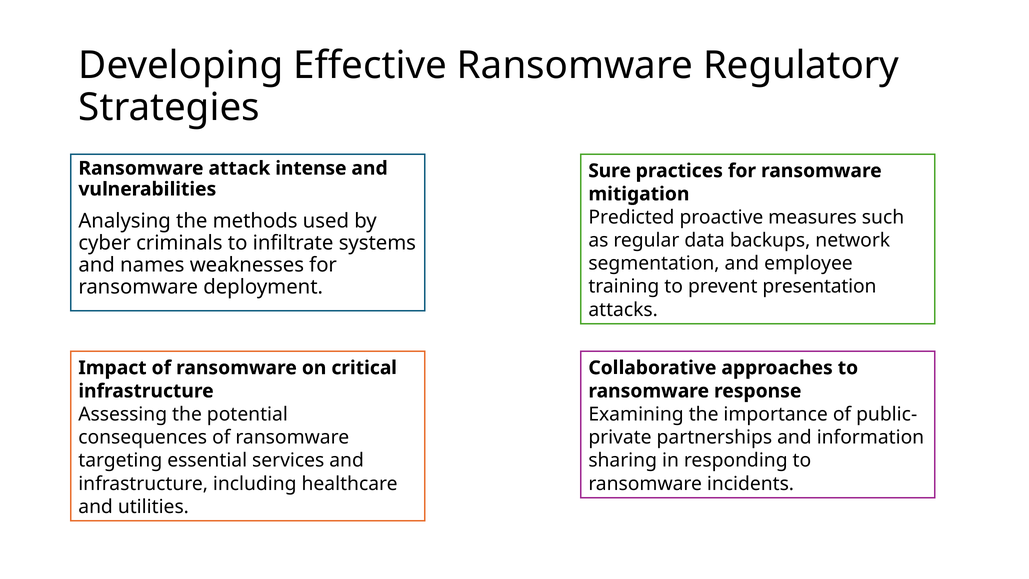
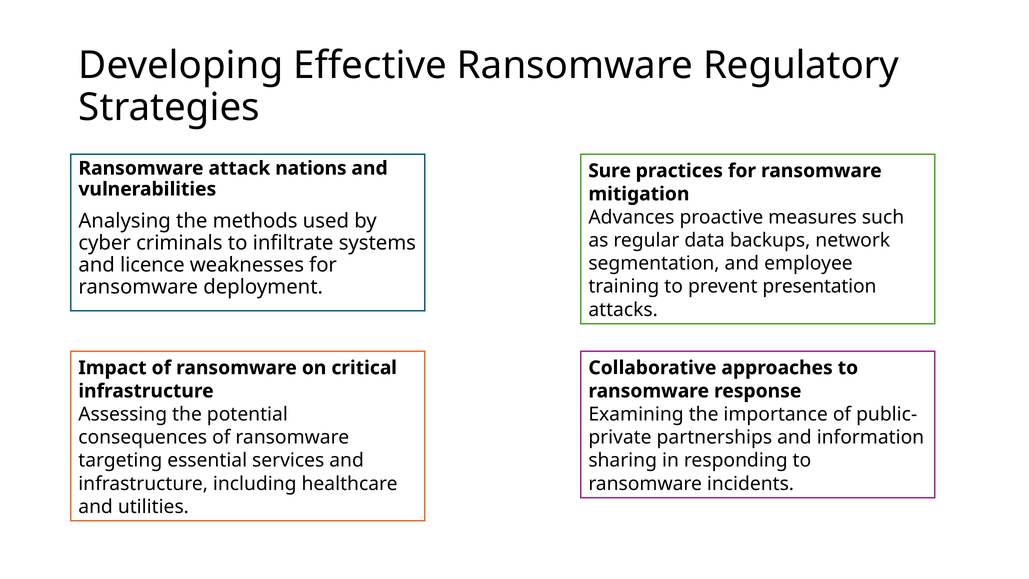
intense: intense -> nations
Predicted: Predicted -> Advances
names: names -> licence
